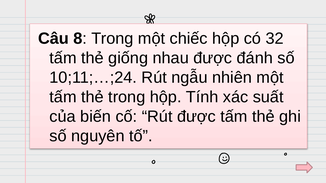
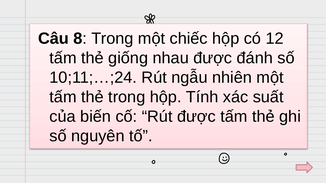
32: 32 -> 12
